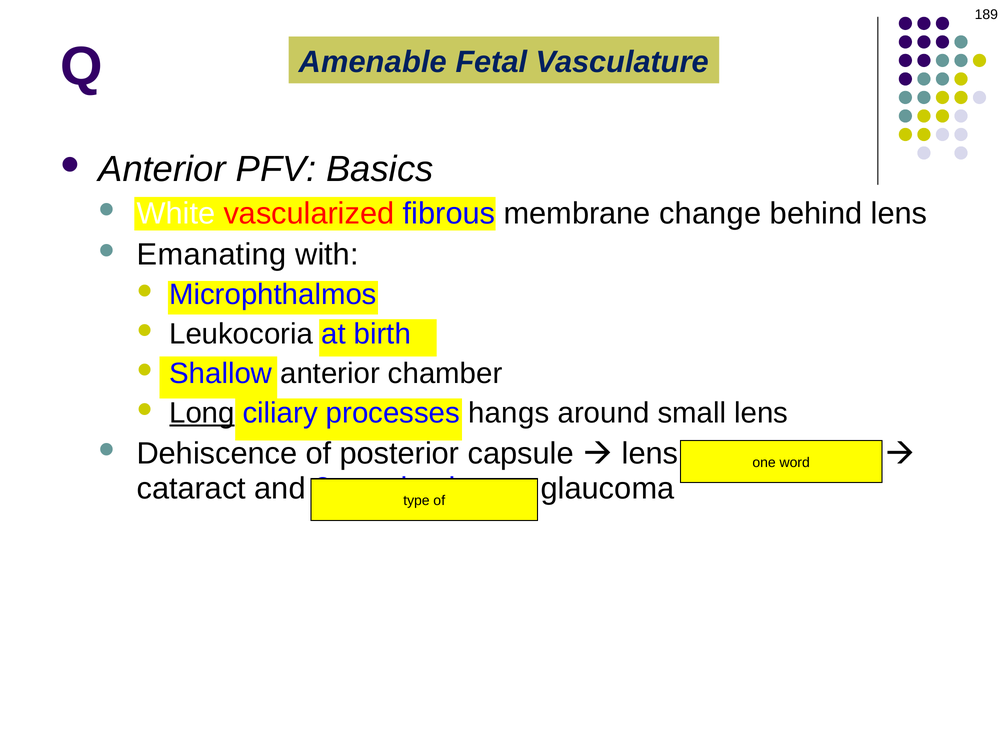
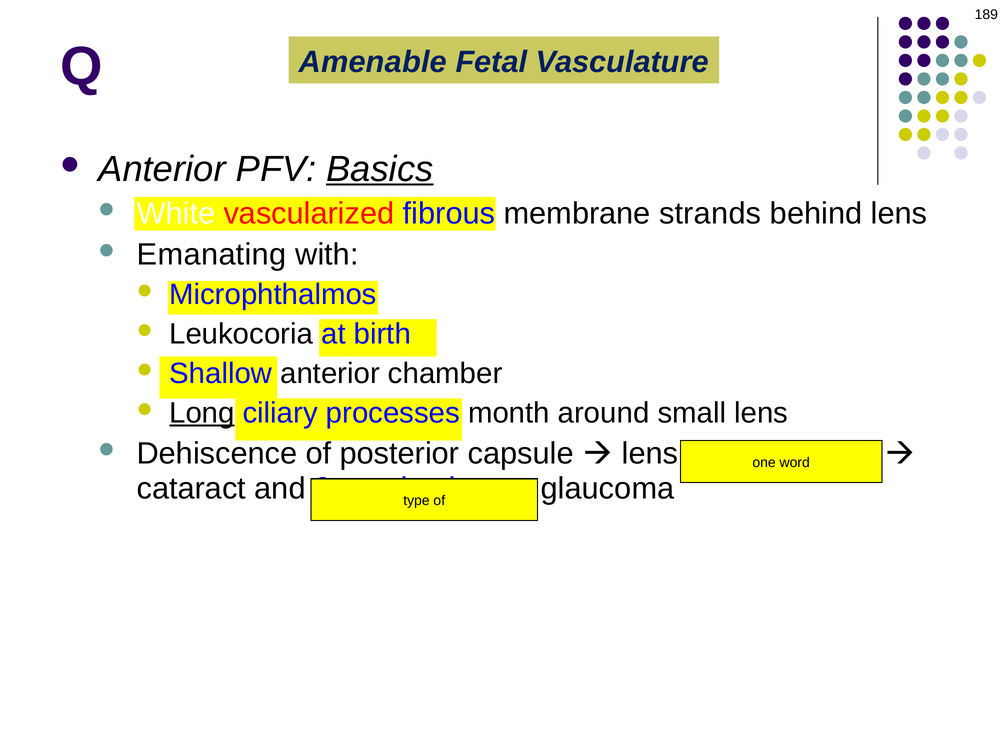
Basics underline: none -> present
change: change -> strands
hangs: hangs -> month
